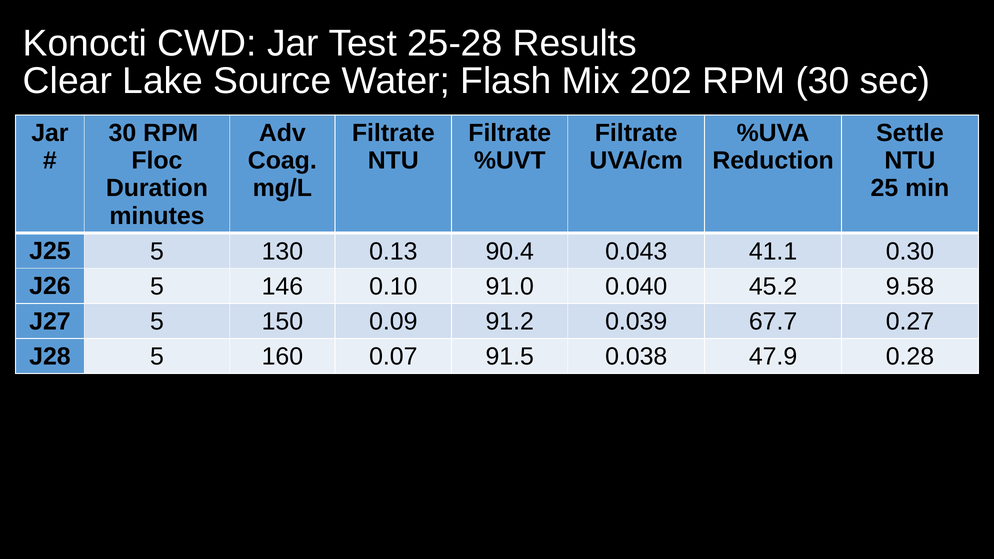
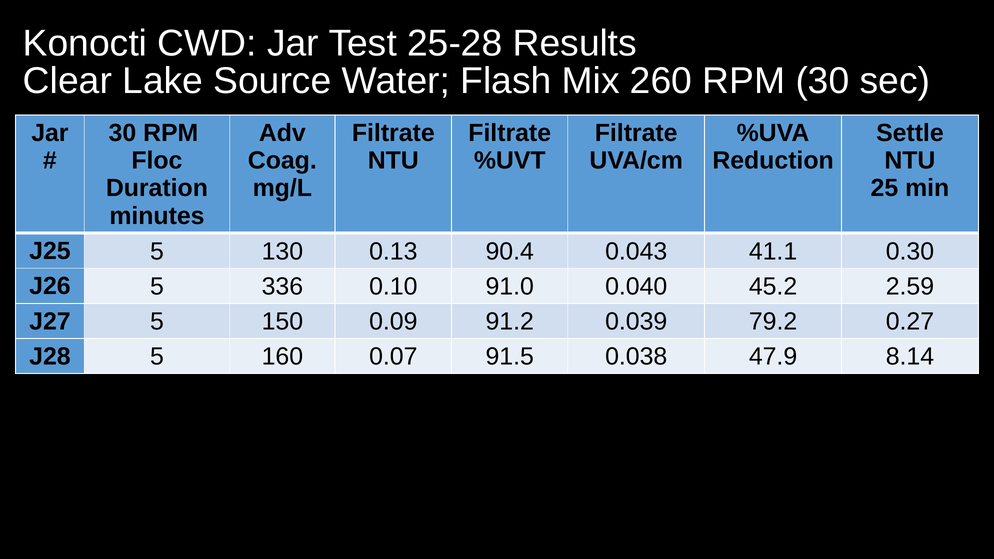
202: 202 -> 260
146: 146 -> 336
9.58: 9.58 -> 2.59
67.7: 67.7 -> 79.2
0.28: 0.28 -> 8.14
